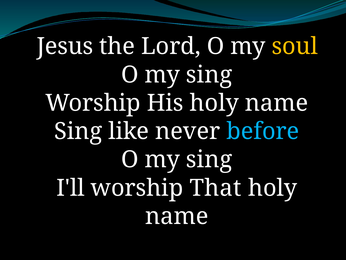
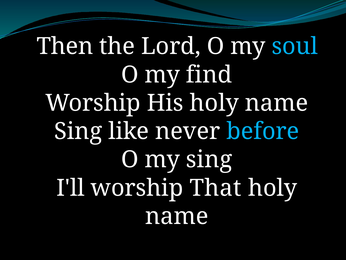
Jesus: Jesus -> Then
soul colour: yellow -> light blue
sing at (209, 75): sing -> find
